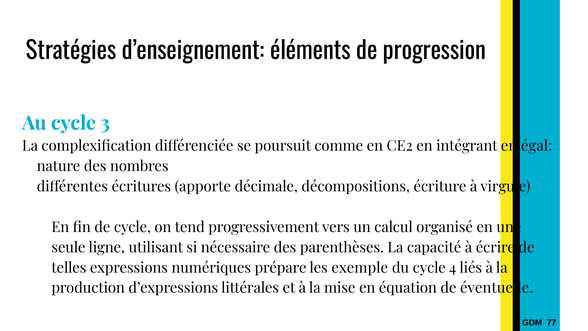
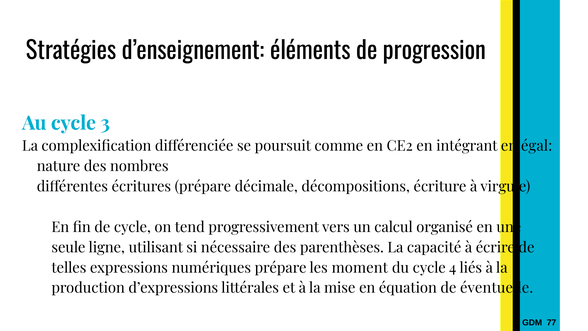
écritures apporte: apporte -> prépare
exemple: exemple -> moment
